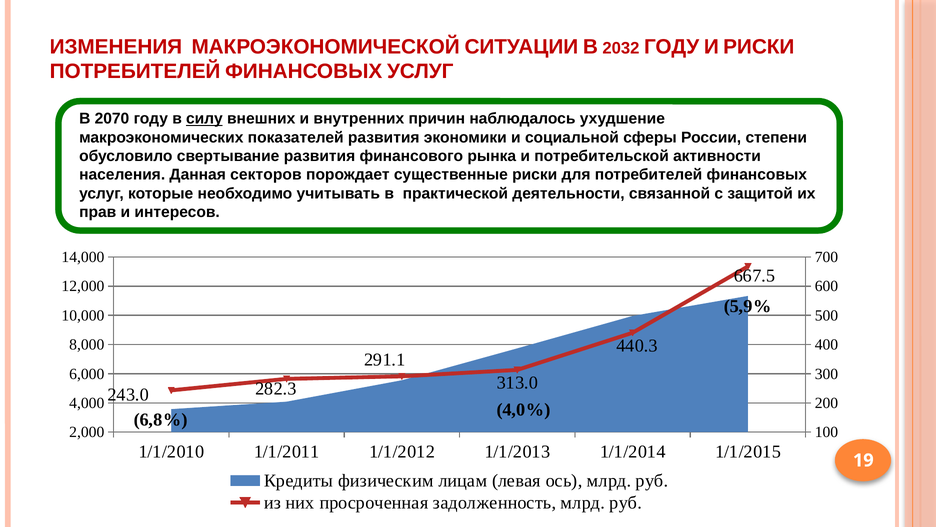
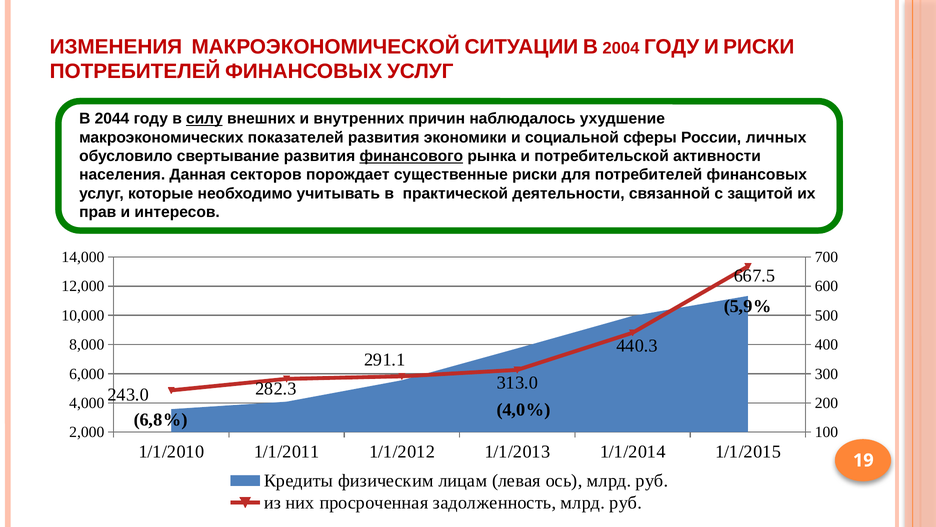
2032: 2032 -> 2004
2070: 2070 -> 2044
степени: степени -> личных
финансового underline: none -> present
